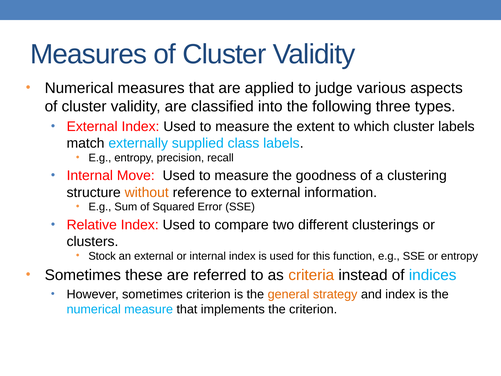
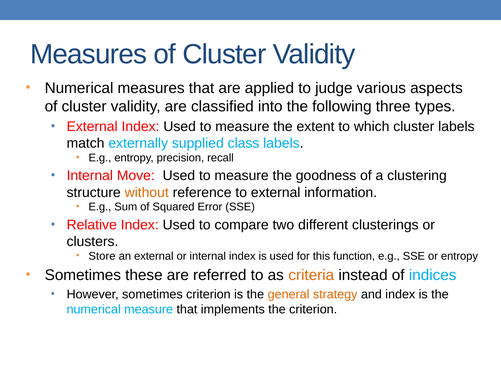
Stock: Stock -> Store
